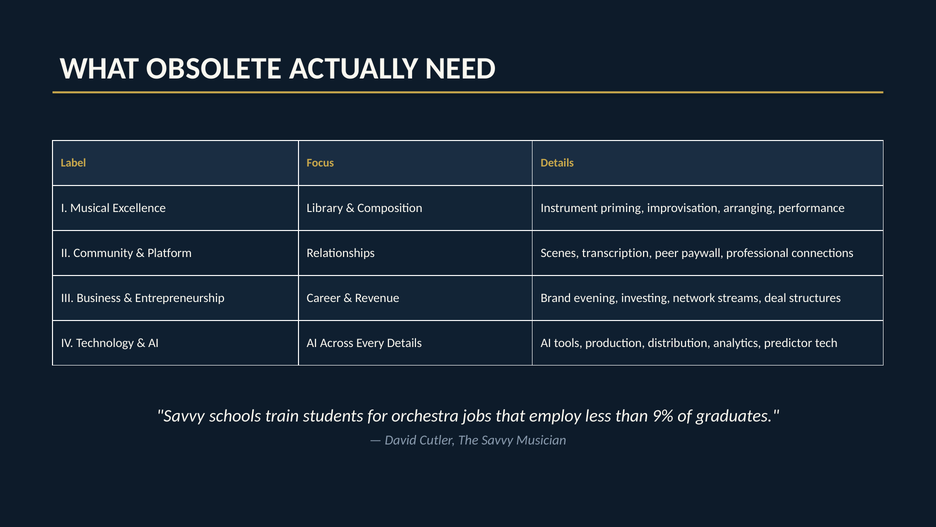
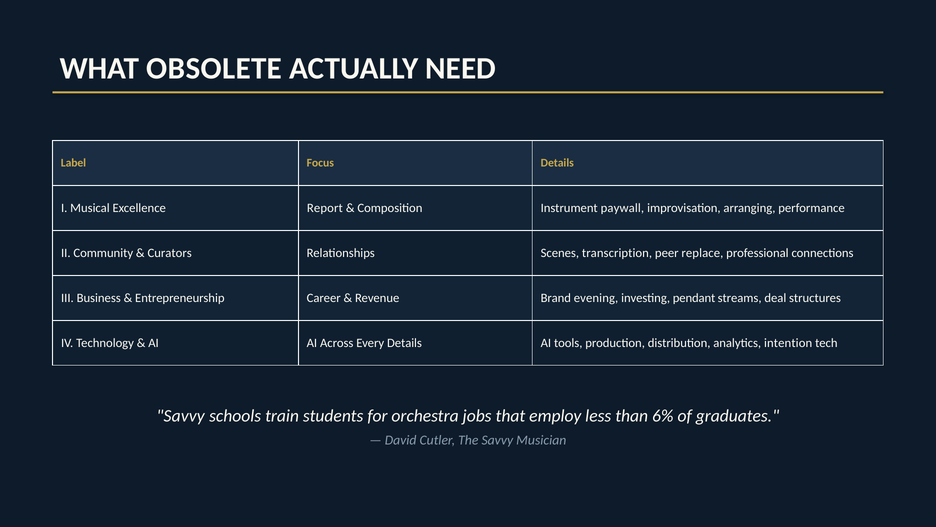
Library: Library -> Report
priming: priming -> paywall
Platform: Platform -> Curators
paywall: paywall -> replace
network: network -> pendant
predictor: predictor -> intention
9%: 9% -> 6%
